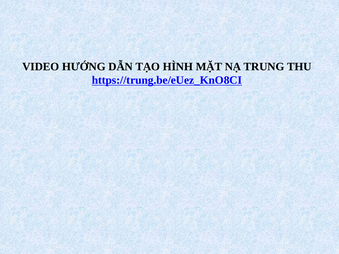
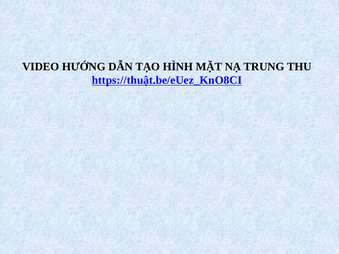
https://trung.be/eUez_KnO8CI: https://trung.be/eUez_KnO8CI -> https://thuật.be/eUez_KnO8CI
